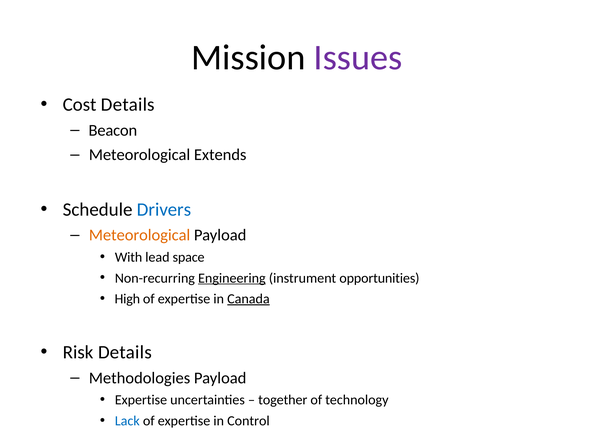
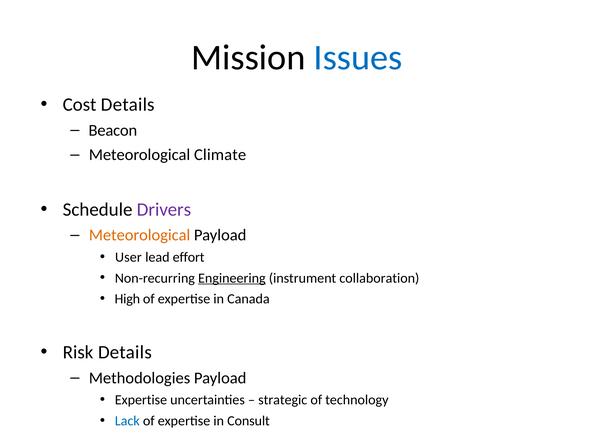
Issues colour: purple -> blue
Extends: Extends -> Climate
Drivers colour: blue -> purple
With: With -> User
space: space -> effort
opportunities: opportunities -> collaboration
Canada underline: present -> none
together: together -> strategic
Control: Control -> Consult
